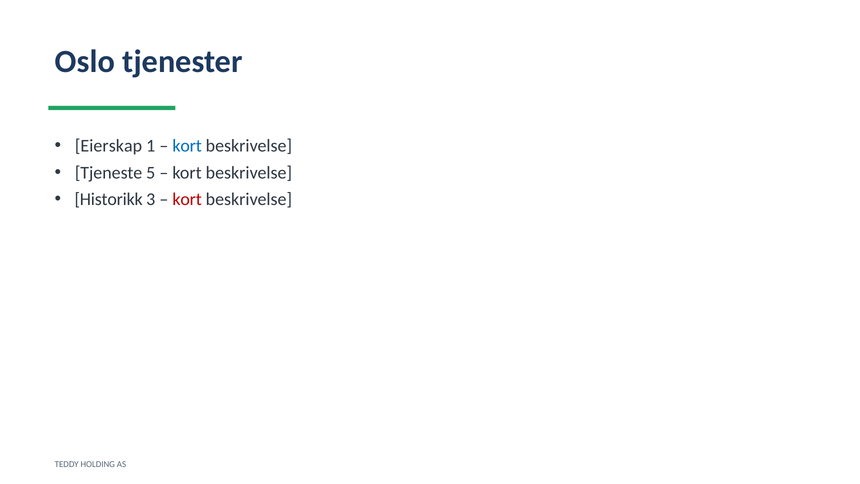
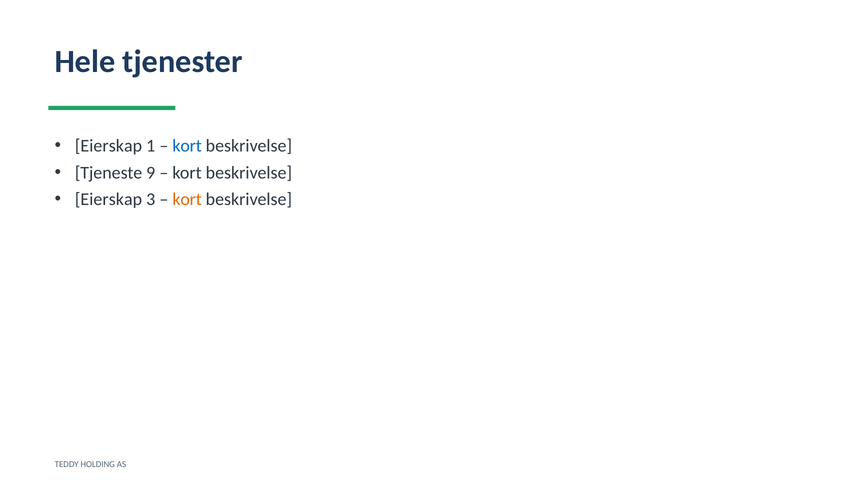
Oslo: Oslo -> Hele
5: 5 -> 9
Historikk at (109, 199): Historikk -> Eierskap
kort at (187, 199) colour: red -> orange
